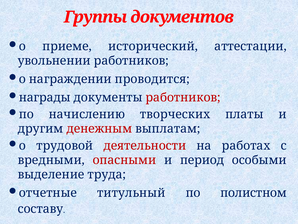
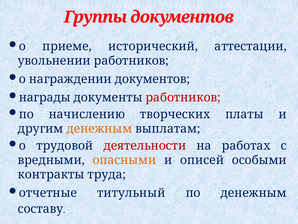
награждении проводится: проводится -> документов
денежным at (99, 129) colour: red -> orange
опасными colour: red -> orange
период: период -> описей
выделение: выделение -> контракты
по полистном: полистном -> денежным
